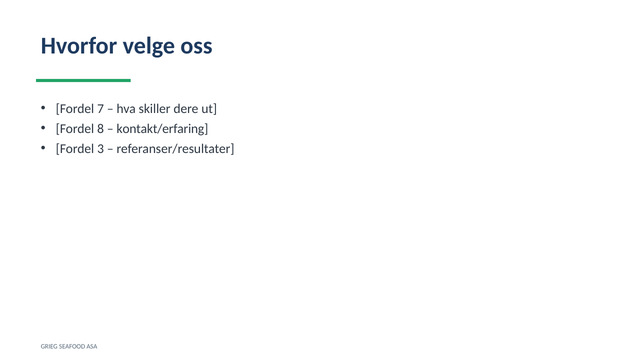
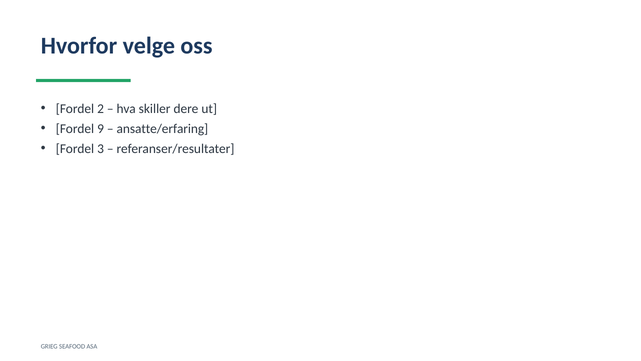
7: 7 -> 2
8: 8 -> 9
kontakt/erfaring: kontakt/erfaring -> ansatte/erfaring
